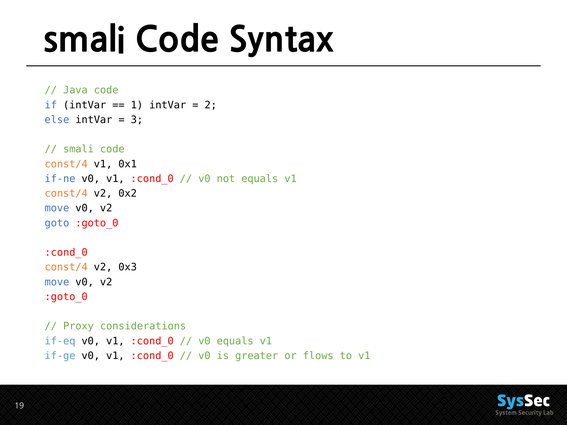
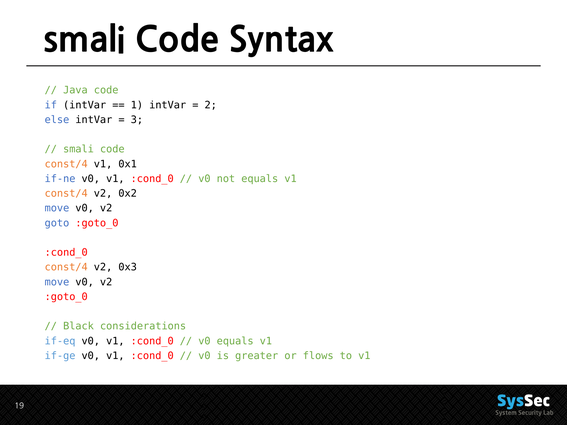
Proxy: Proxy -> Black
